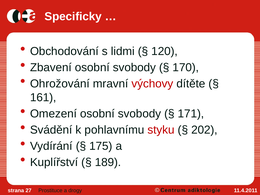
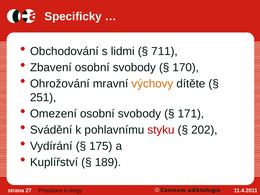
120: 120 -> 711
výchovy colour: red -> orange
161: 161 -> 251
